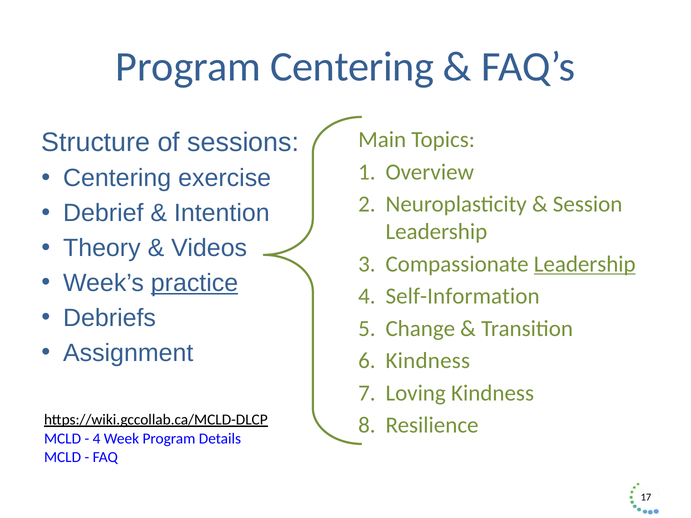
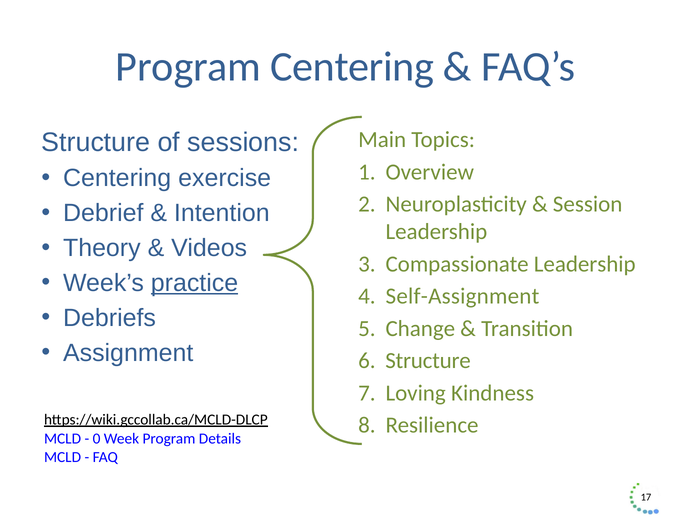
Leadership at (585, 264) underline: present -> none
Self-Information: Self-Information -> Self-Assignment
Kindness at (428, 361): Kindness -> Structure
4 at (97, 439): 4 -> 0
